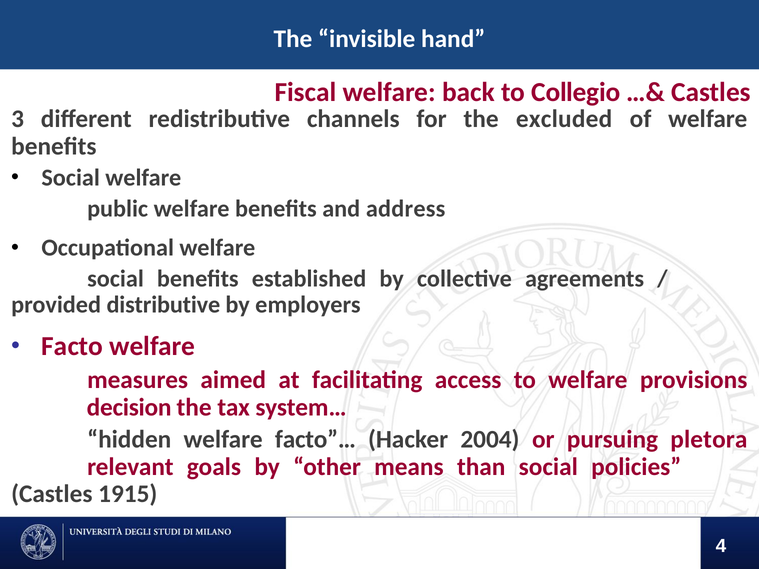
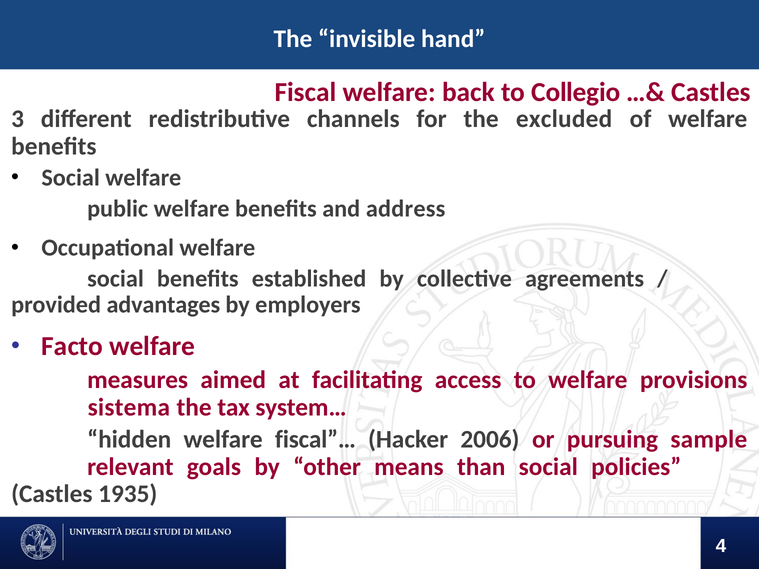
distributive: distributive -> advantages
decision: decision -> sistema
facto”…: facto”… -> fiscal”…
2004: 2004 -> 2006
pletora: pletora -> sample
1915: 1915 -> 1935
